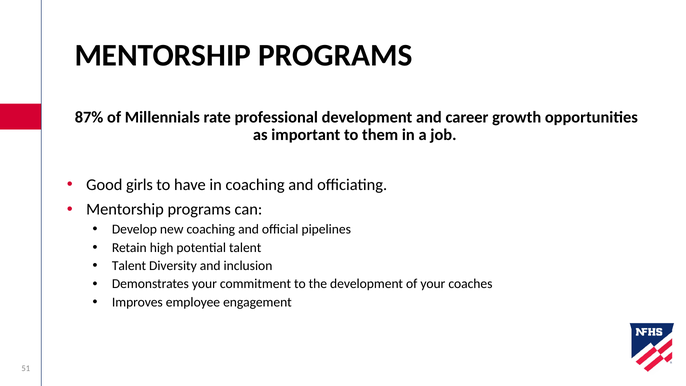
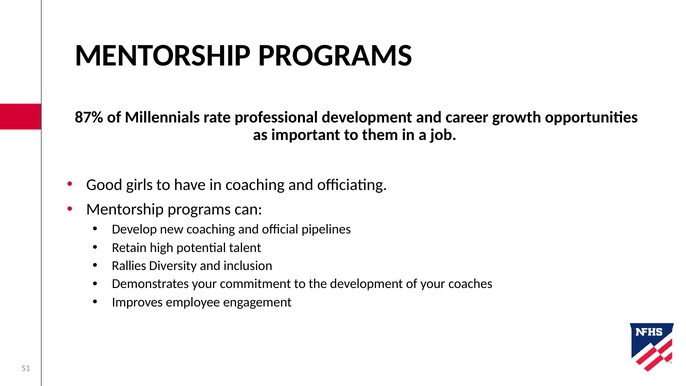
Talent at (129, 266): Talent -> Rallies
